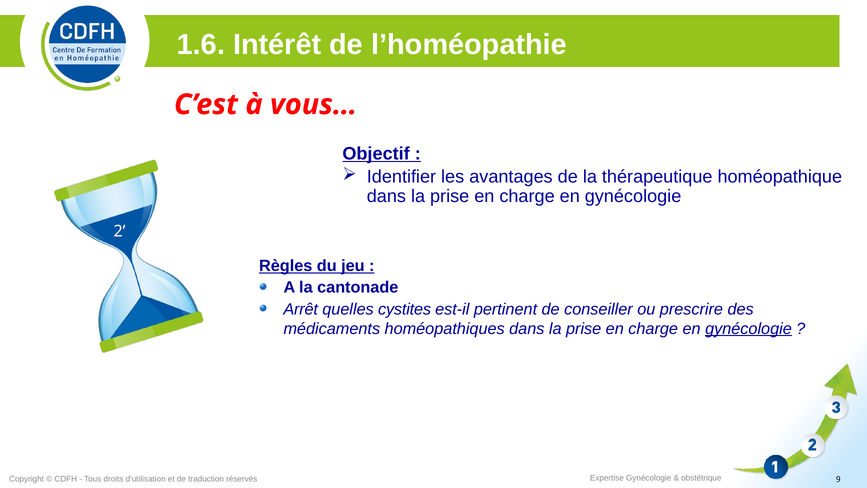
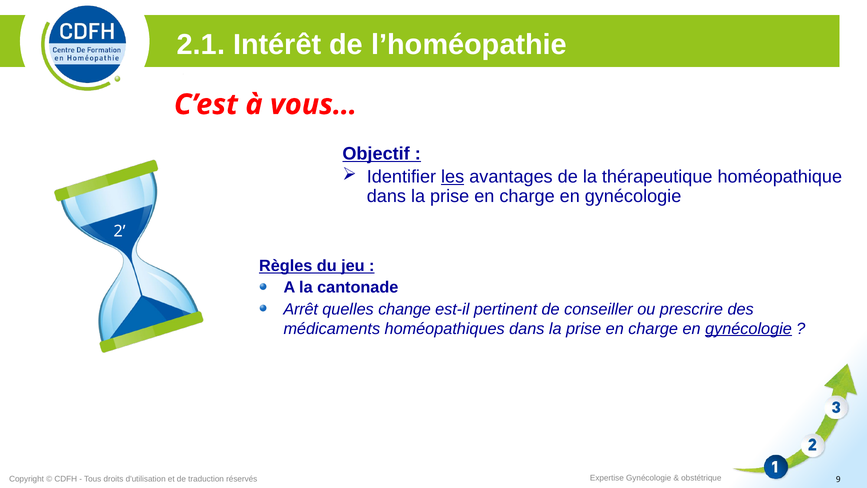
1.6: 1.6 -> 2.1
les underline: none -> present
cystites: cystites -> change
